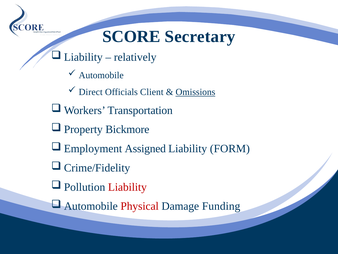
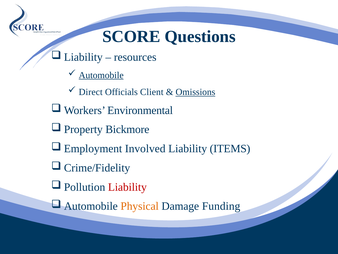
Secretary: Secretary -> Questions
relatively: relatively -> resources
Automobile underline: none -> present
Transportation: Transportation -> Environmental
Assigned: Assigned -> Involved
FORM: FORM -> ITEMS
Physical colour: red -> orange
